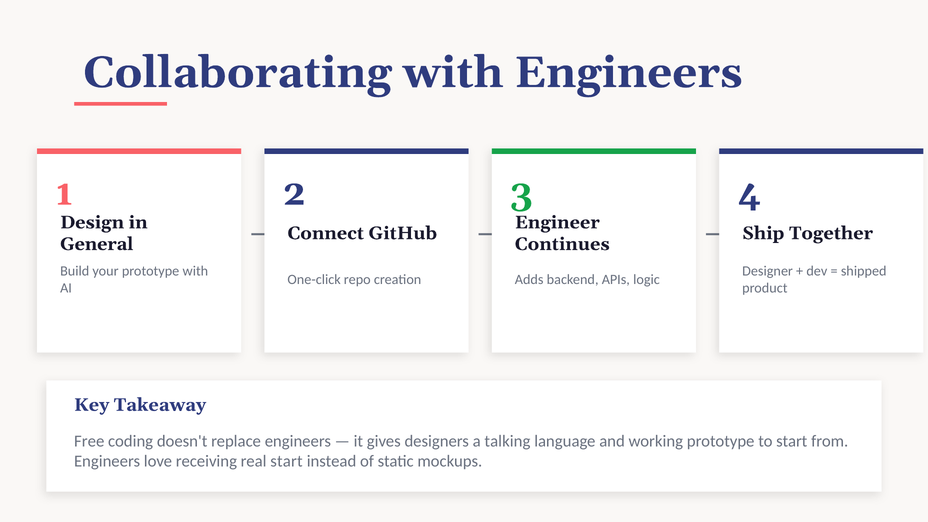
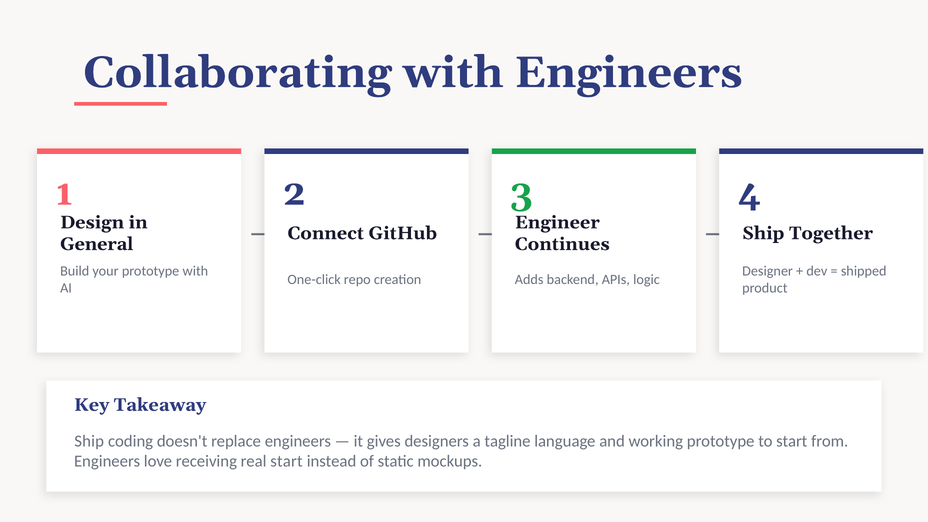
Free at (89, 441): Free -> Ship
talking: talking -> tagline
